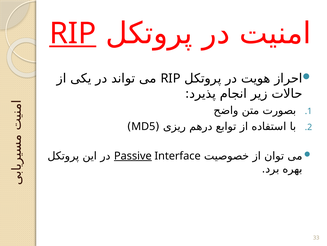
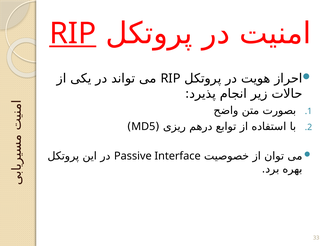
Passive underline: present -> none
